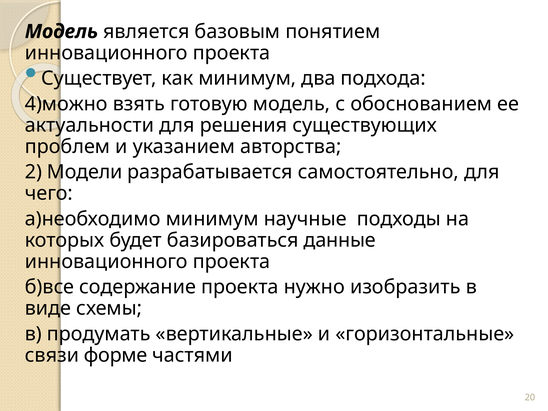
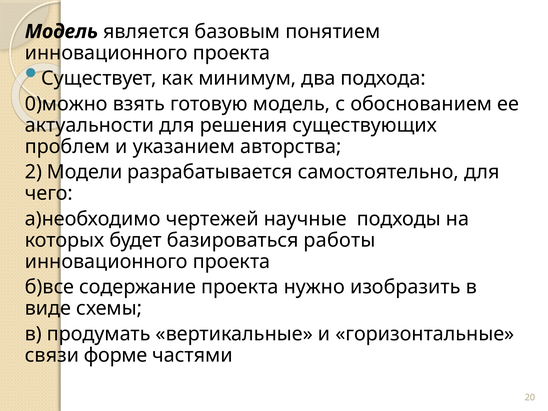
4)можно: 4)можно -> 0)можно
а)необходимо минимум: минимум -> чертежей
данные: данные -> работы
